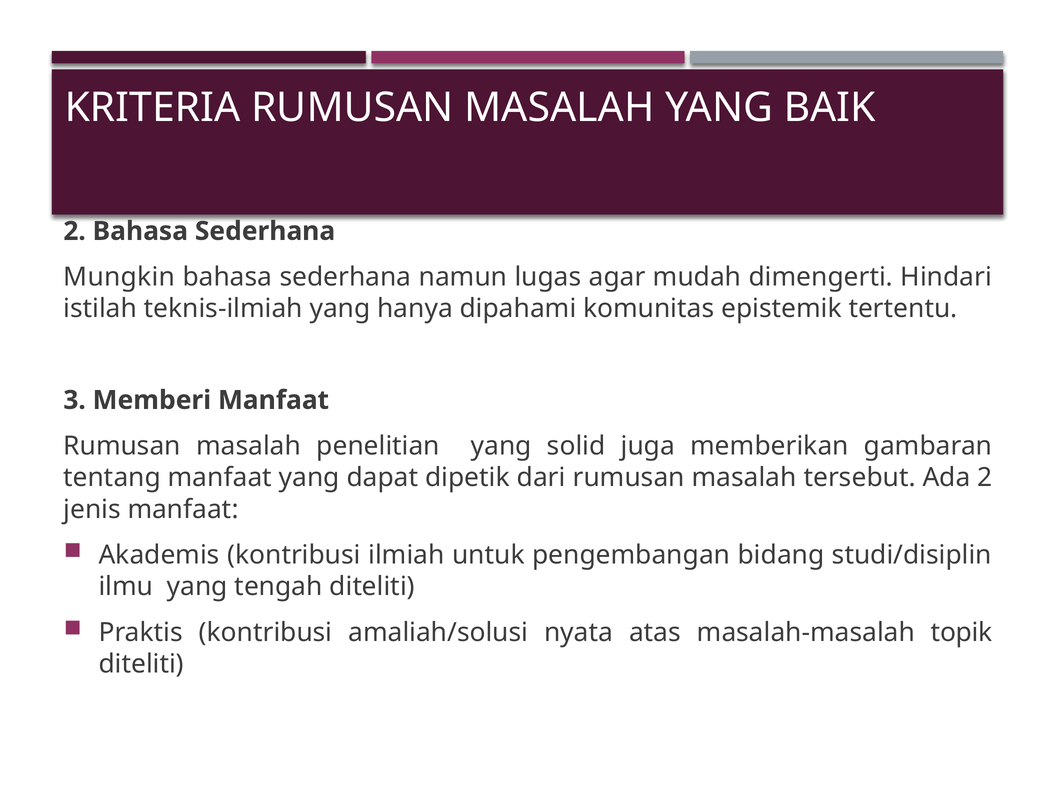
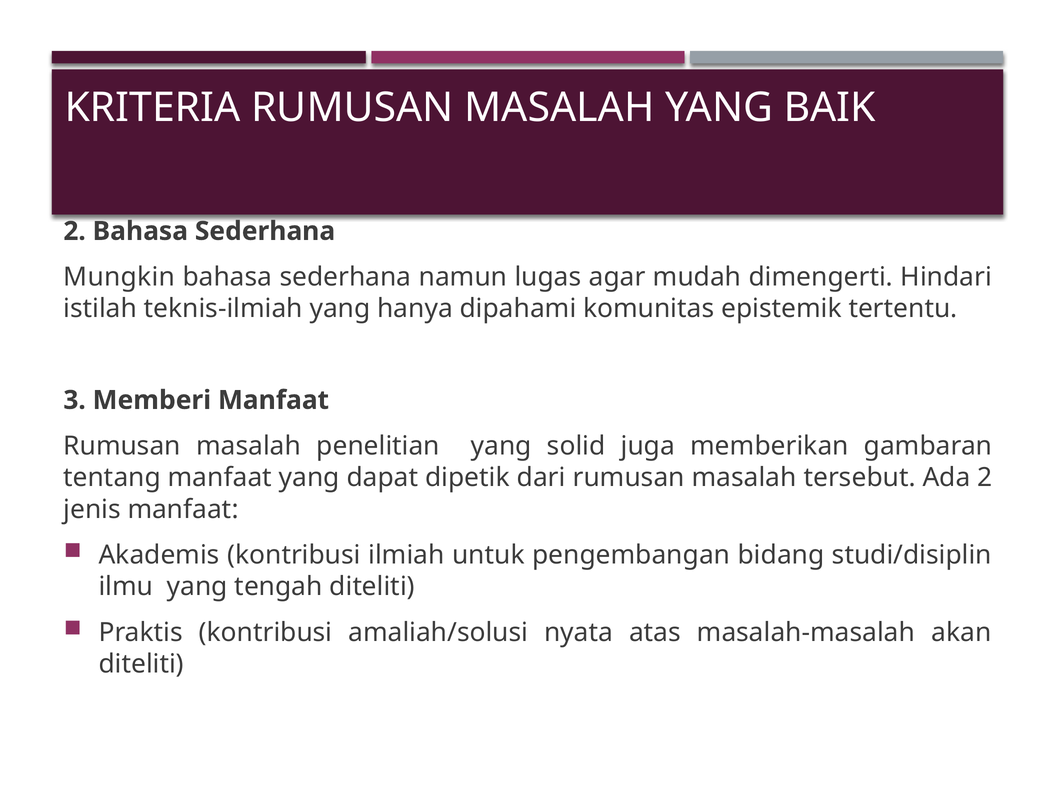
topik: topik -> akan
